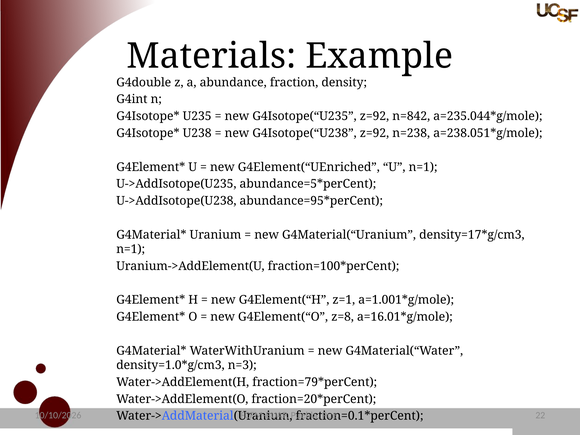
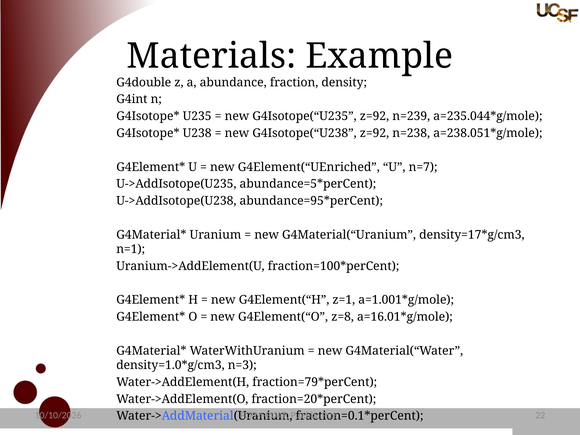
n=842: n=842 -> n=239
U n=1: n=1 -> n=7
